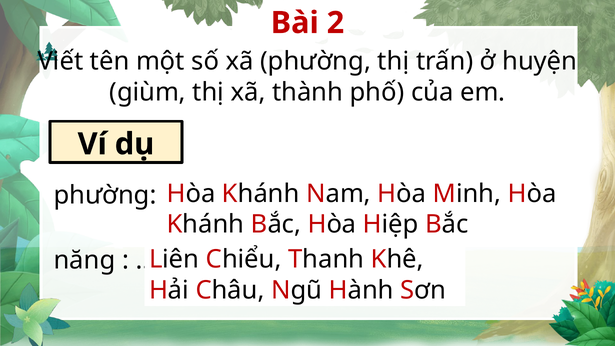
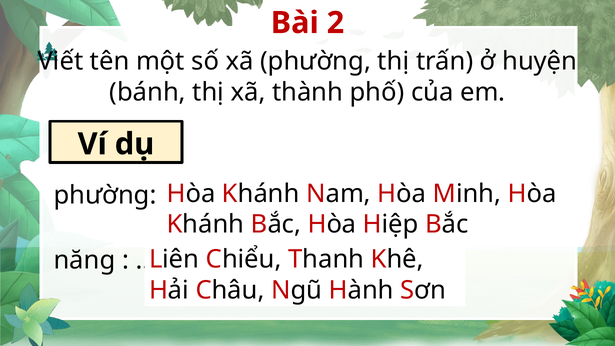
giùm: giùm -> bánh
